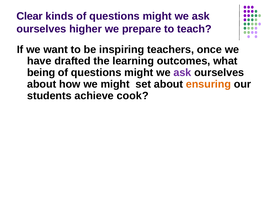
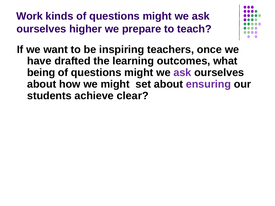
Clear: Clear -> Work
ensuring colour: orange -> purple
cook: cook -> clear
